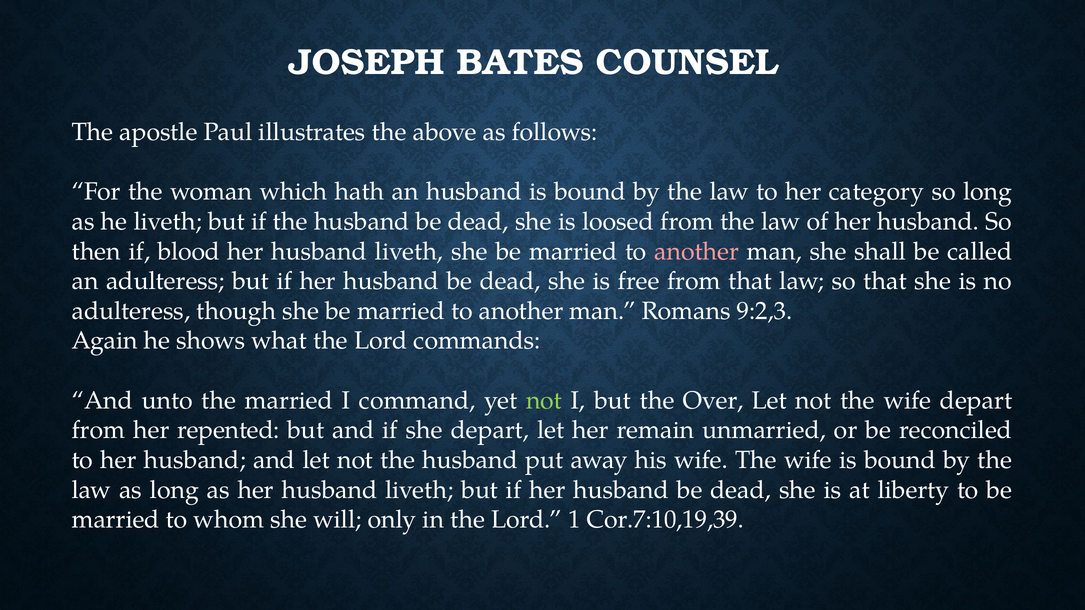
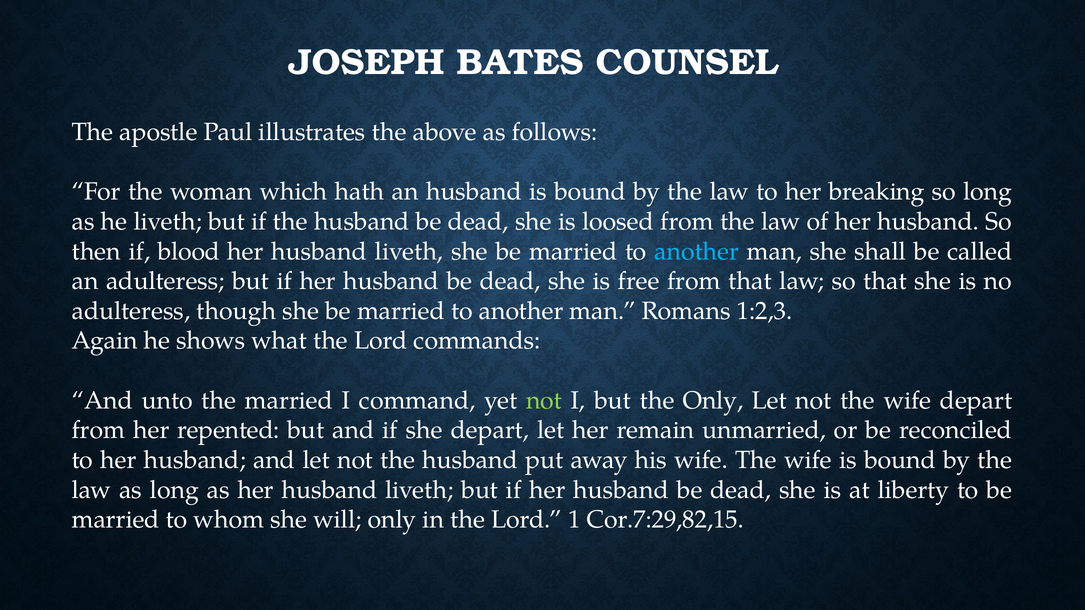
category: category -> breaking
another at (697, 251) colour: pink -> light blue
9:2,3: 9:2,3 -> 1:2,3
the Over: Over -> Only
Cor.7:10,19,39: Cor.7:10,19,39 -> Cor.7:29,82,15
